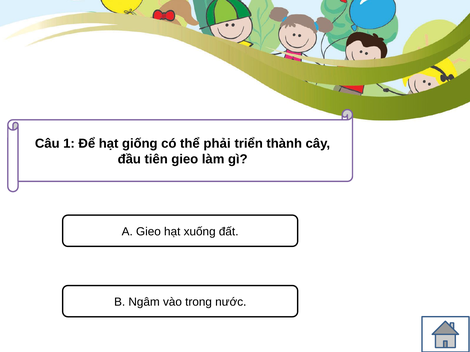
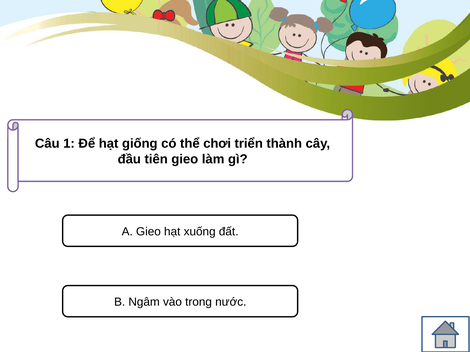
phải: phải -> chơi
